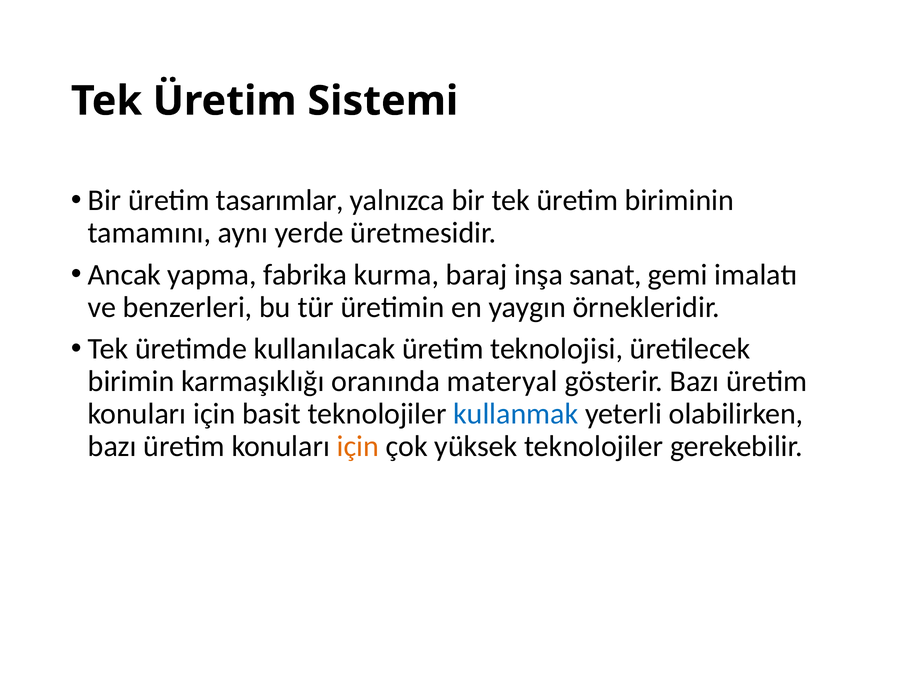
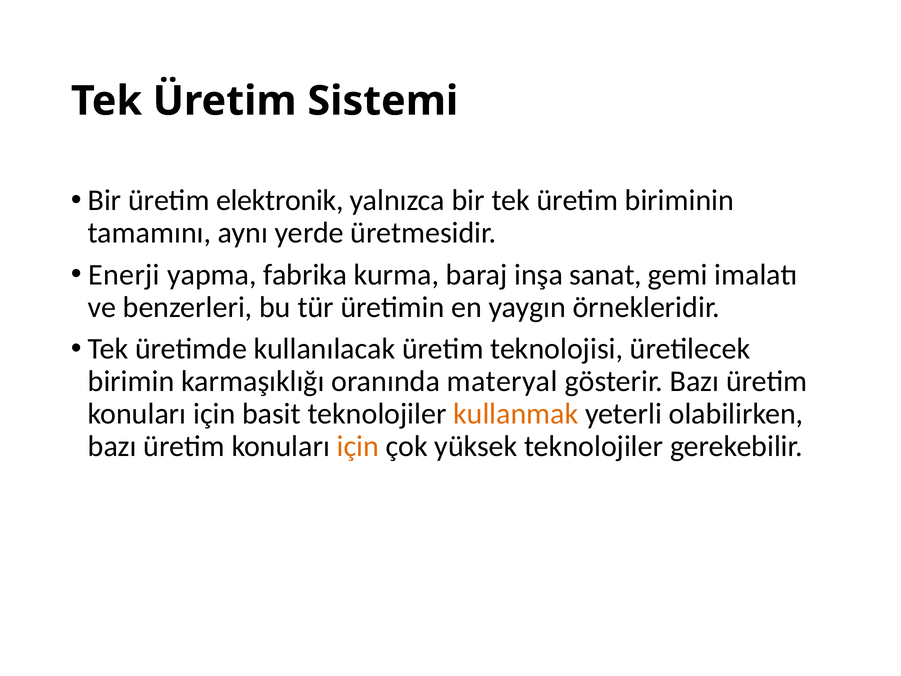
tasarımlar: tasarımlar -> elektronik
Ancak: Ancak -> Enerji
kullanmak colour: blue -> orange
